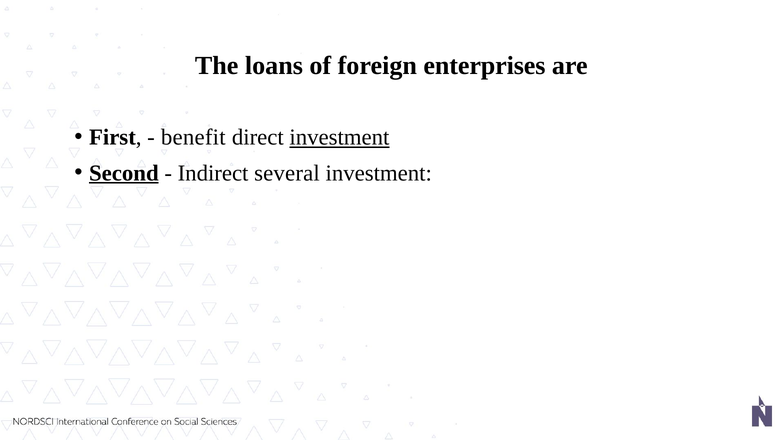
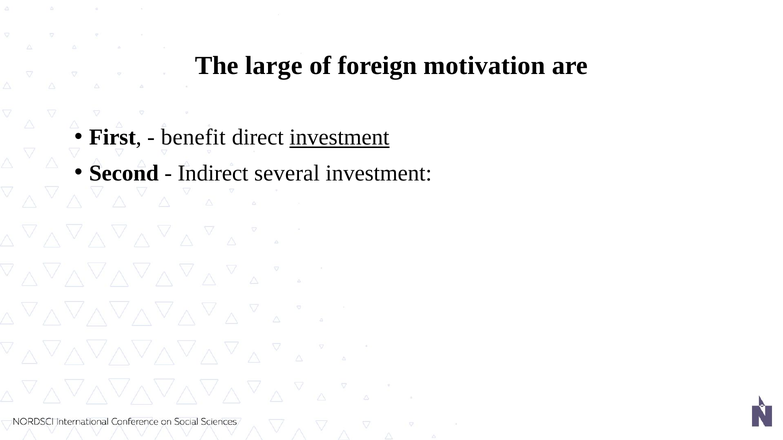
loans: loans -> large
enterprises: enterprises -> motivation
Second underline: present -> none
